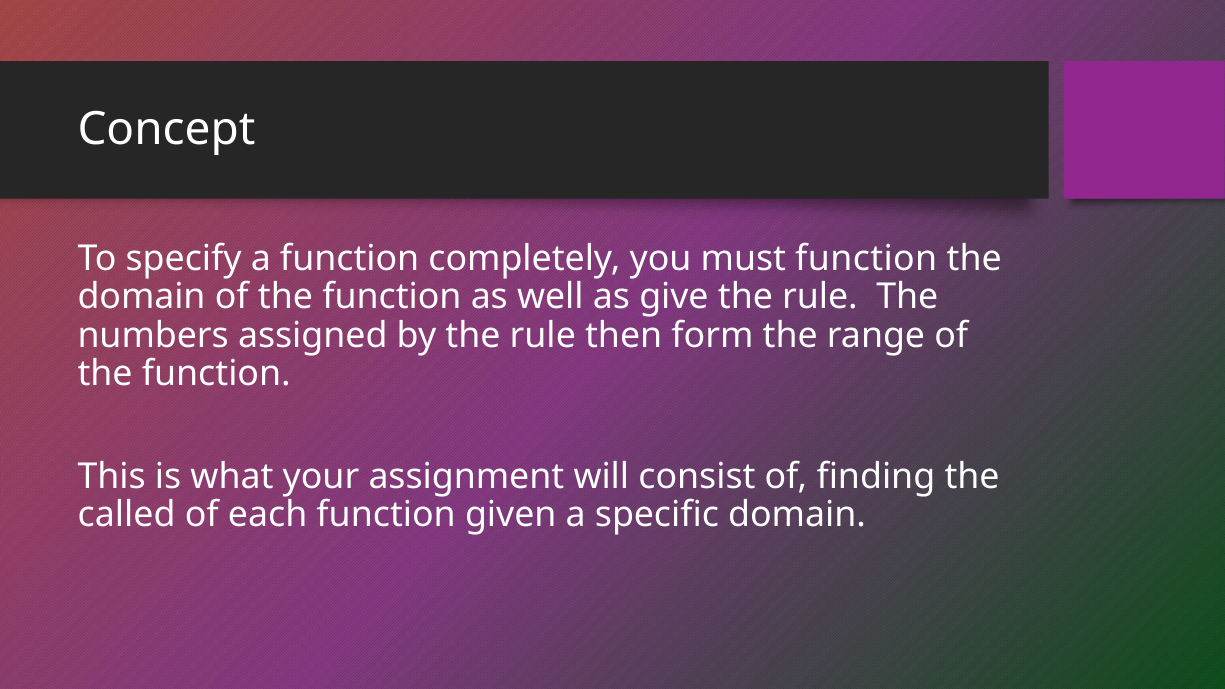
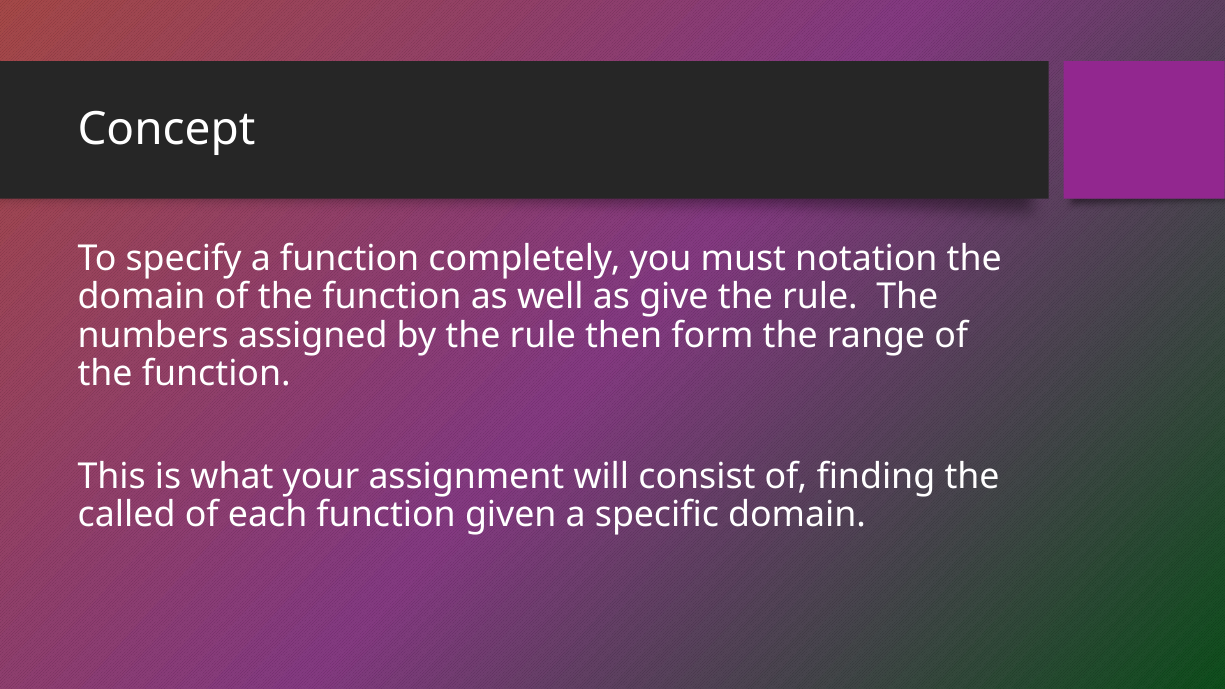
must function: function -> notation
